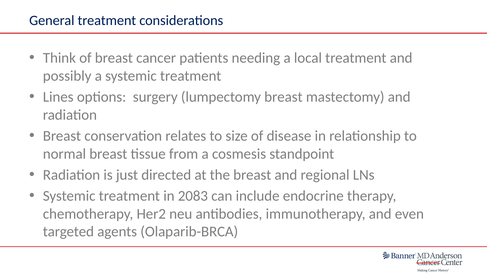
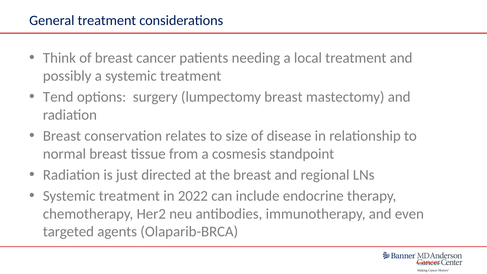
Lines: Lines -> Tend
2083: 2083 -> 2022
